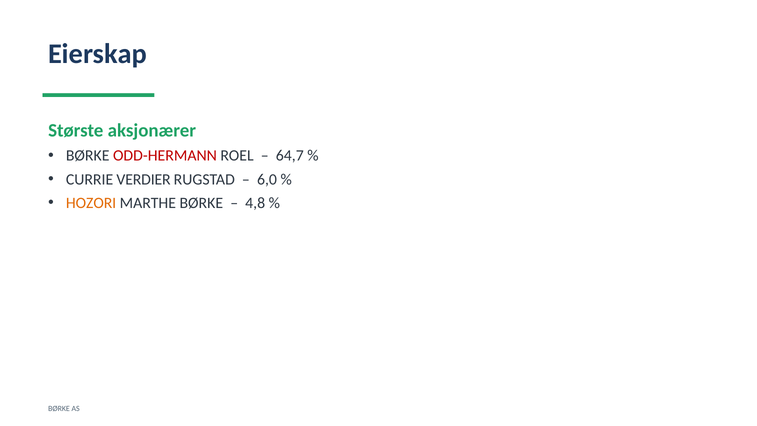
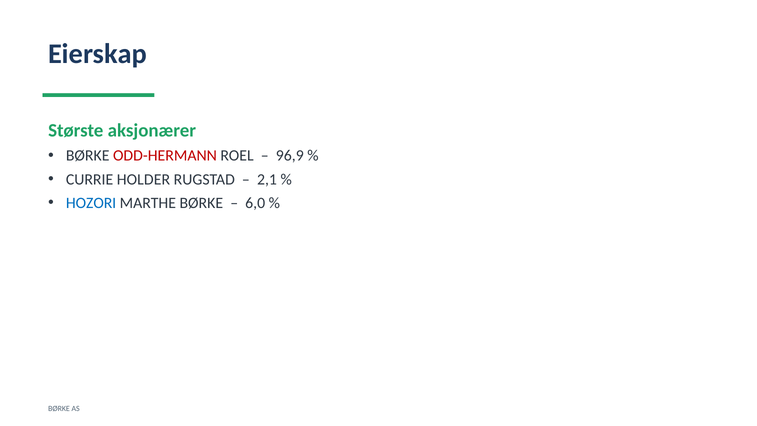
64,7: 64,7 -> 96,9
VERDIER: VERDIER -> HOLDER
6,0: 6,0 -> 2,1
HOZORI colour: orange -> blue
4,8: 4,8 -> 6,0
